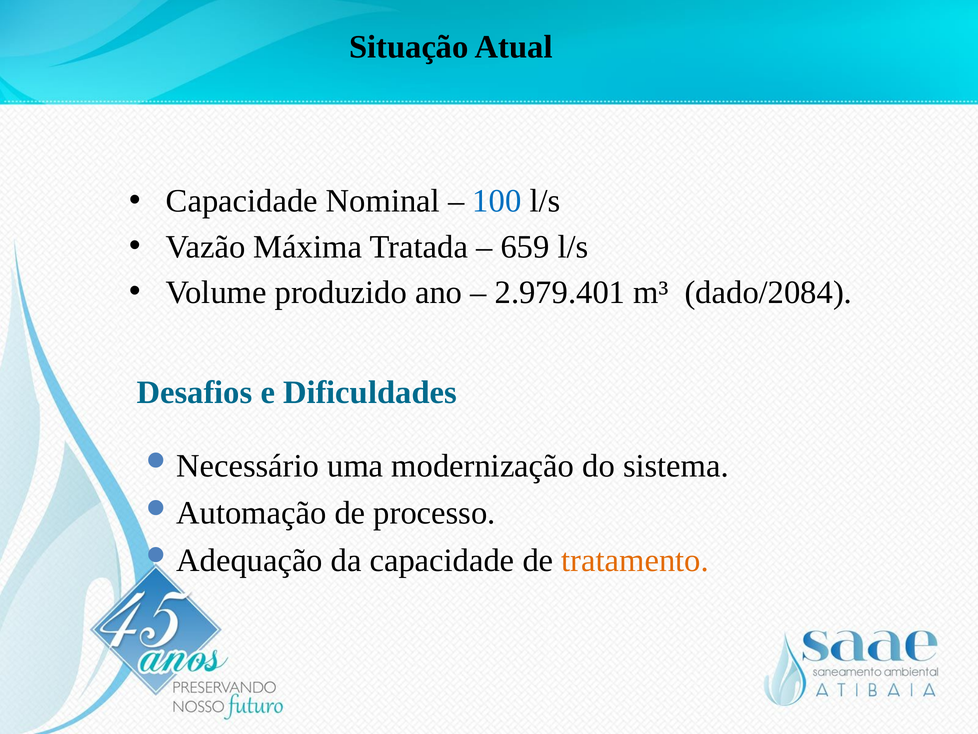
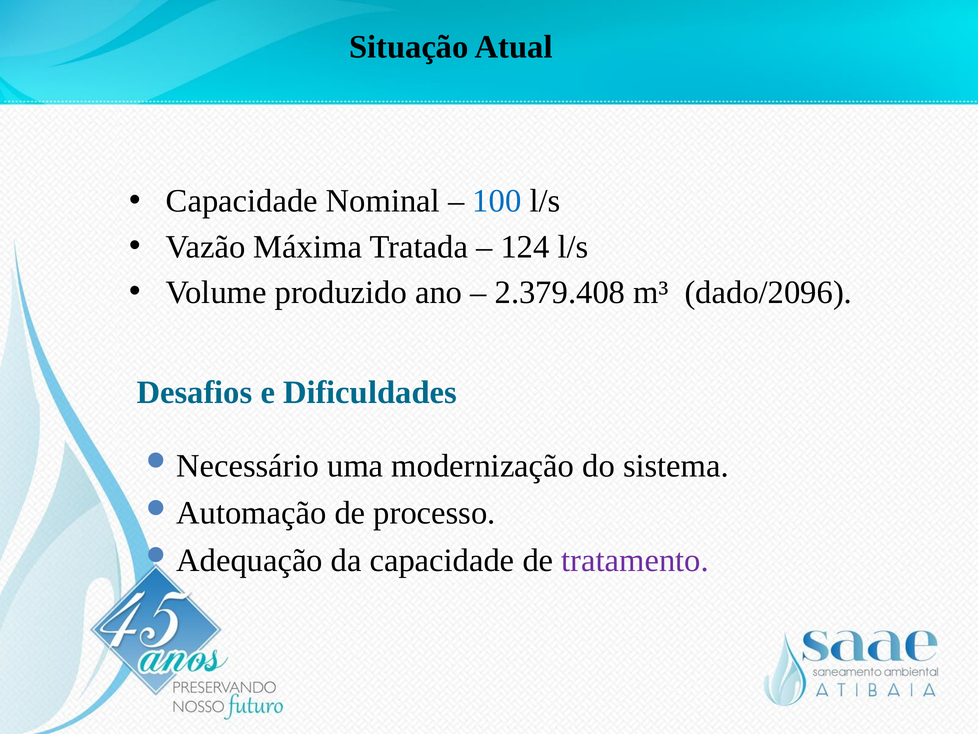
659: 659 -> 124
2.979.401: 2.979.401 -> 2.379.408
dado/2084: dado/2084 -> dado/2096
tratamento colour: orange -> purple
